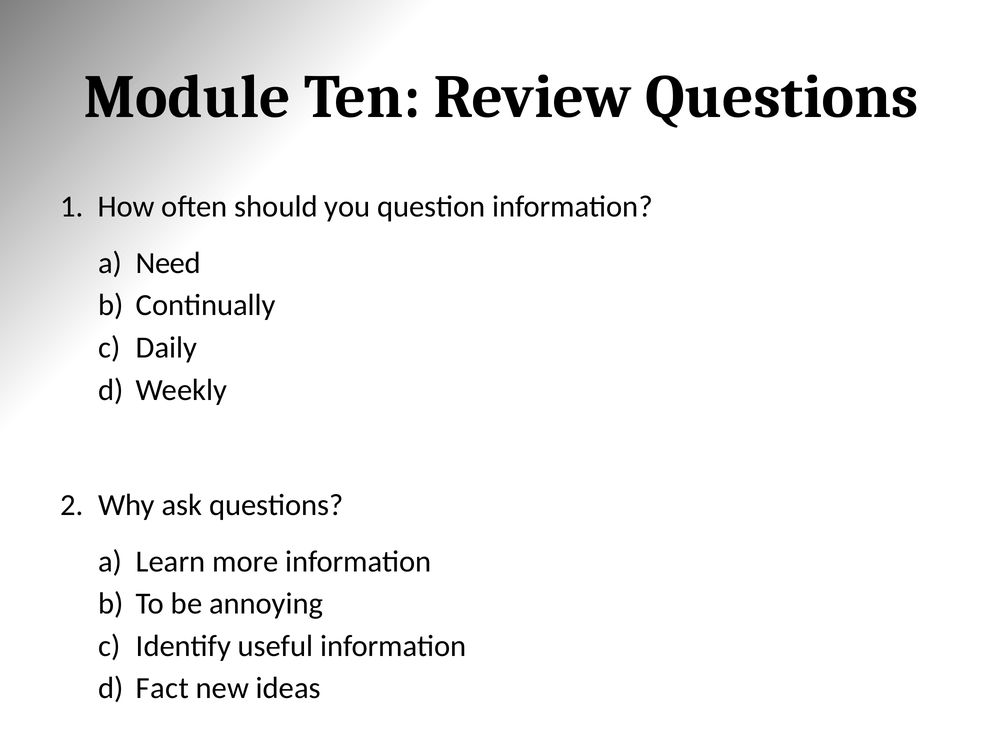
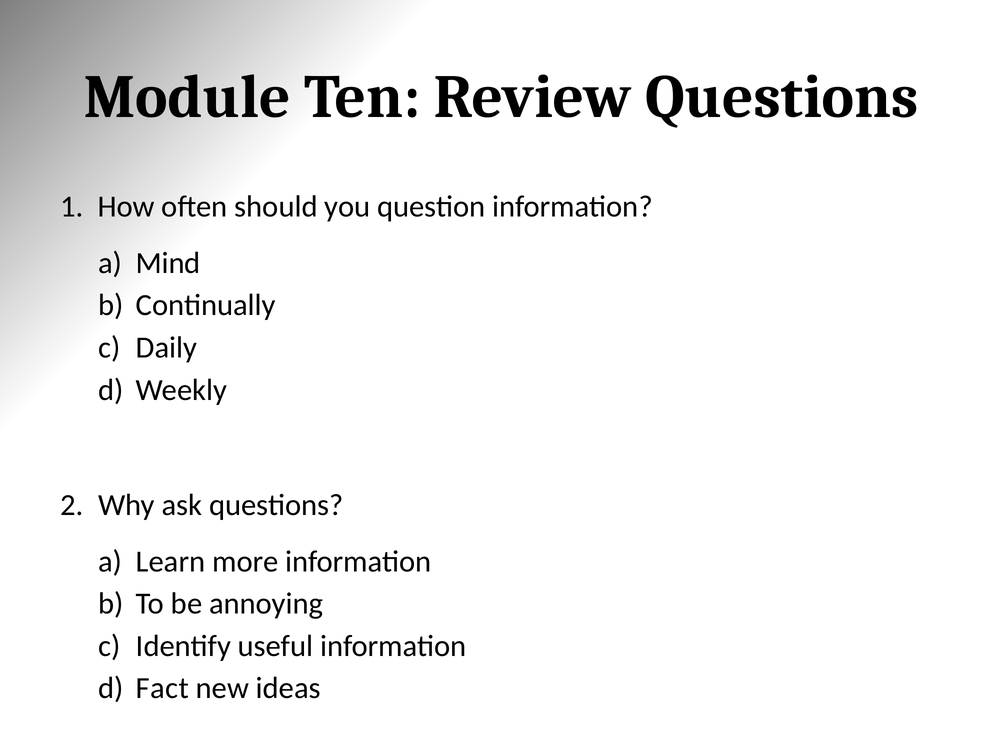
Need: Need -> Mind
